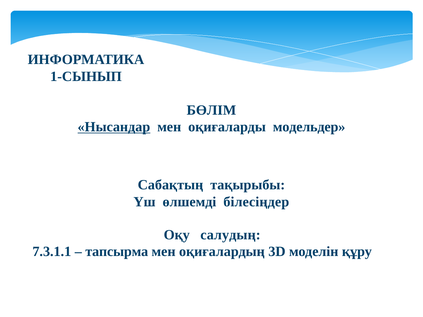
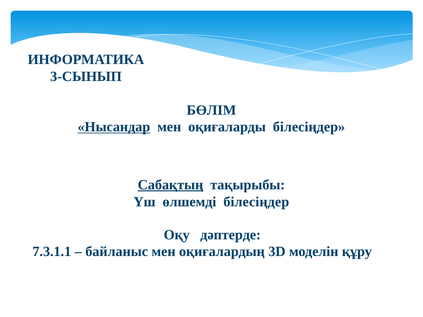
1-СЫНЫП: 1-СЫНЫП -> 3-СЫНЫП
оқиғаларды модельдер: модельдер -> білесіңдер
Сабақтың underline: none -> present
салудың: салудың -> дәптерде
тапсырма: тапсырма -> байланыс
